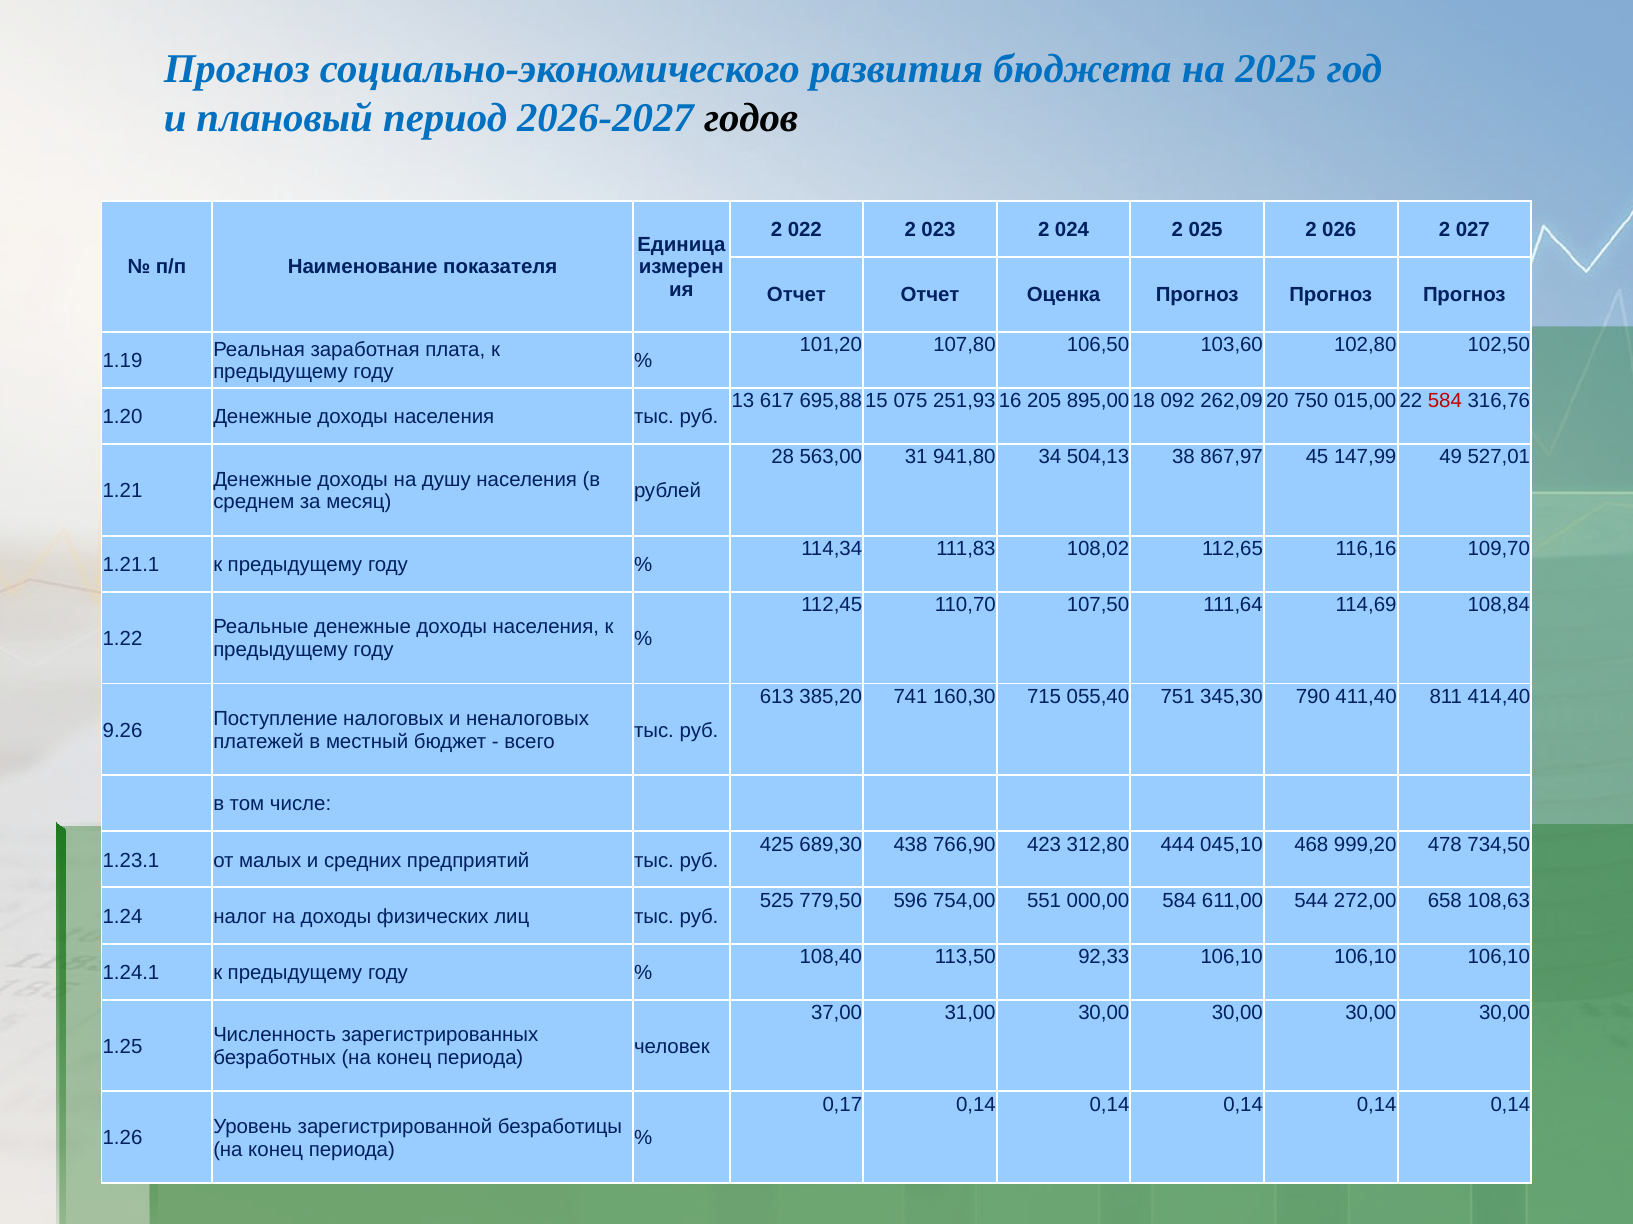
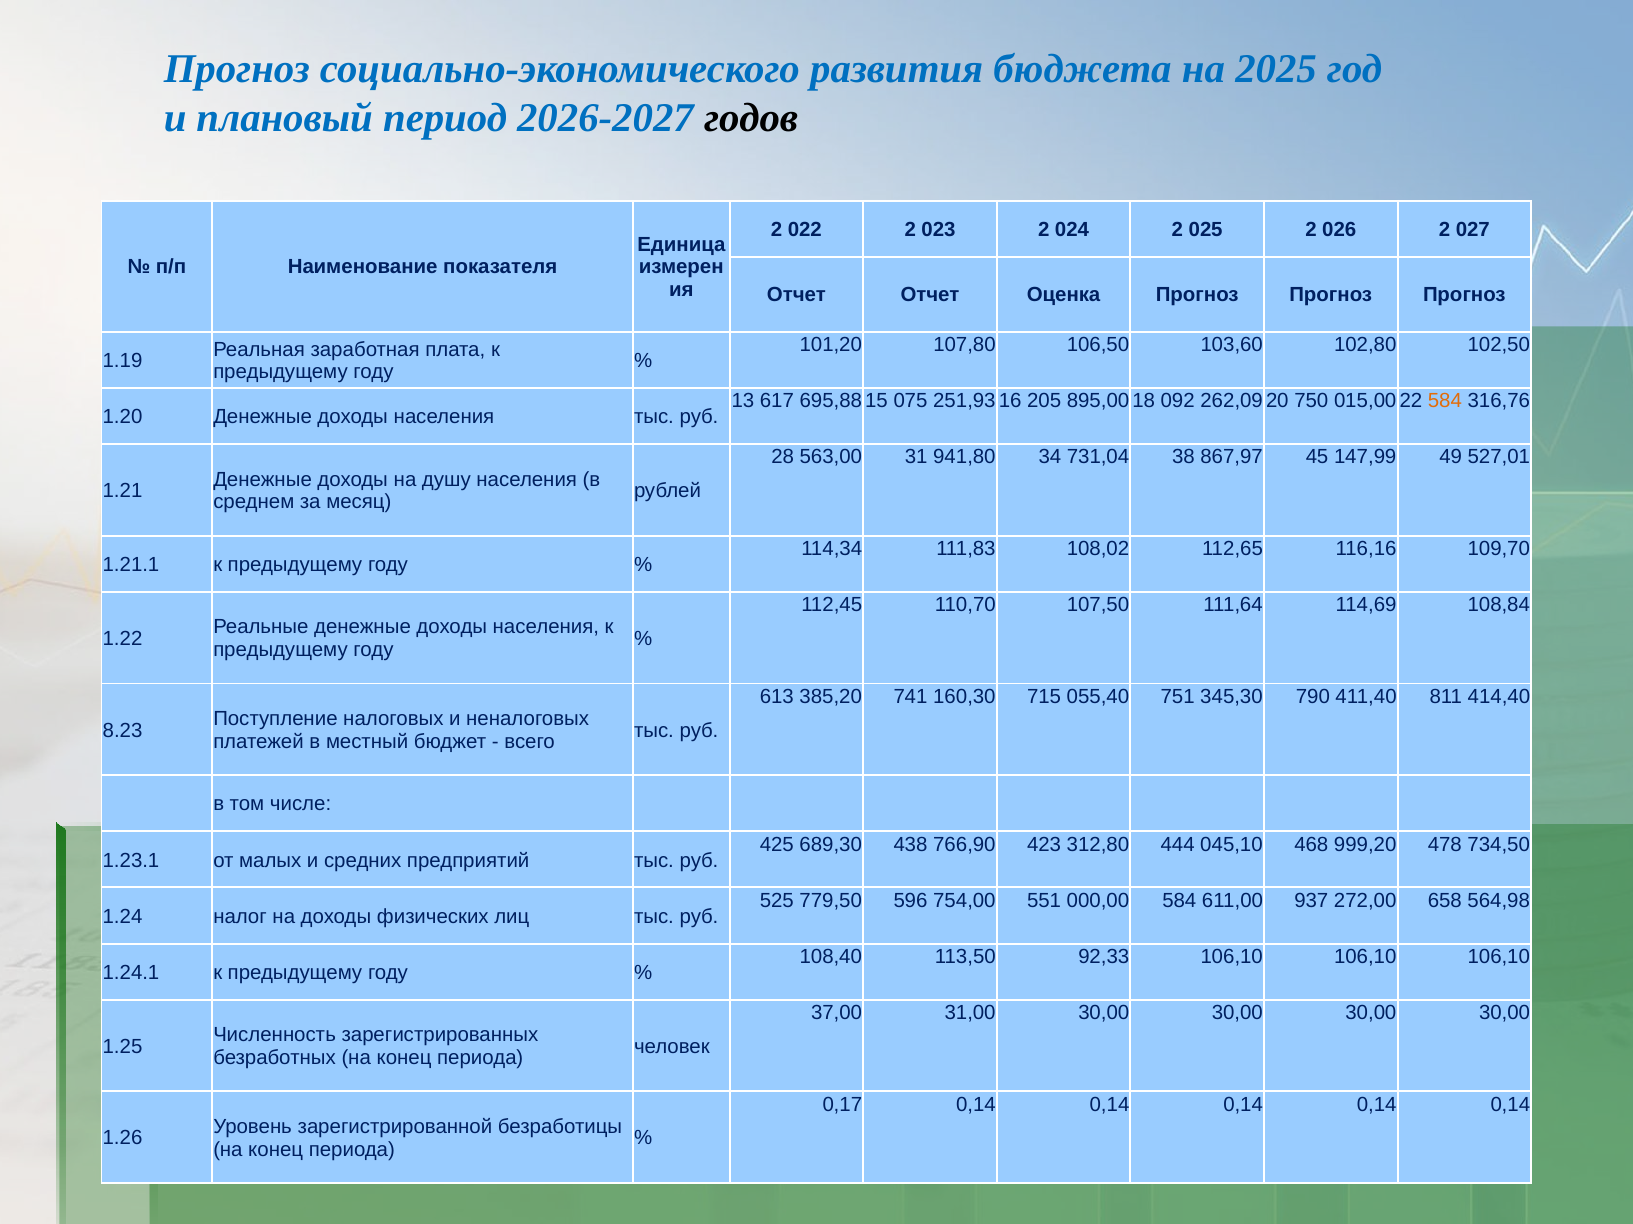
584 at (1445, 401) colour: red -> orange
504,13: 504,13 -> 731,04
9.26: 9.26 -> 8.23
544: 544 -> 937
108,63: 108,63 -> 564,98
